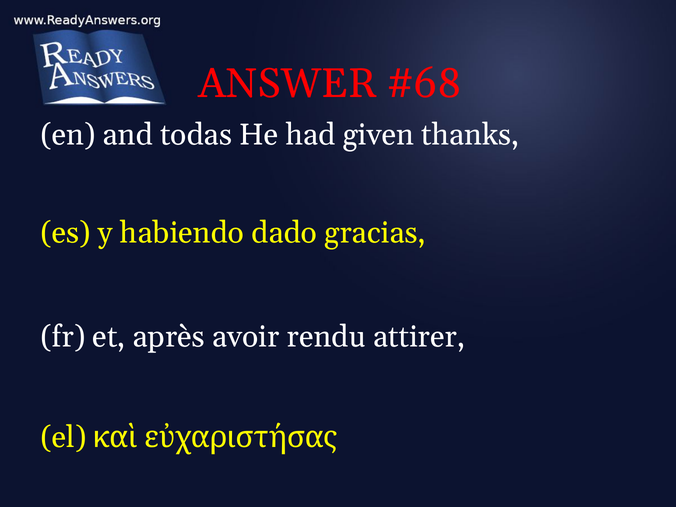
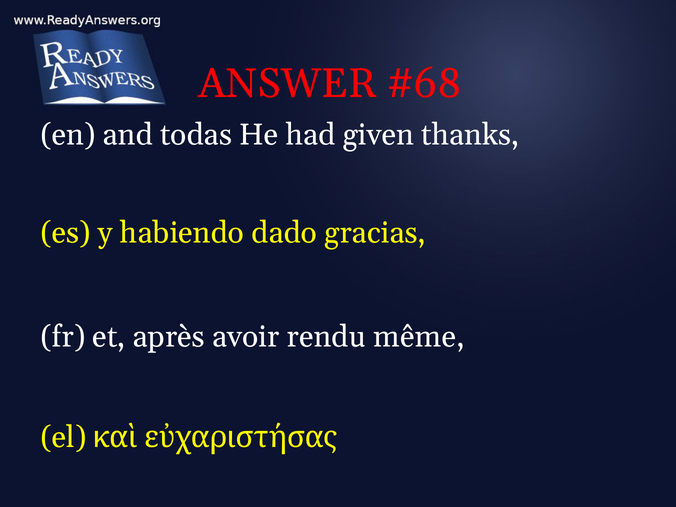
attirer: attirer -> même
